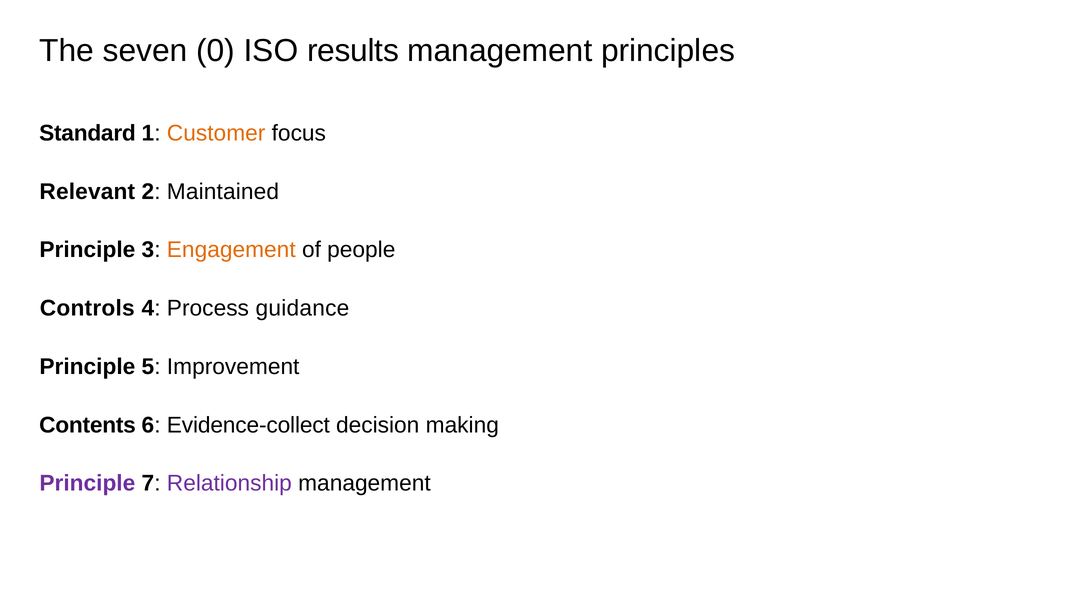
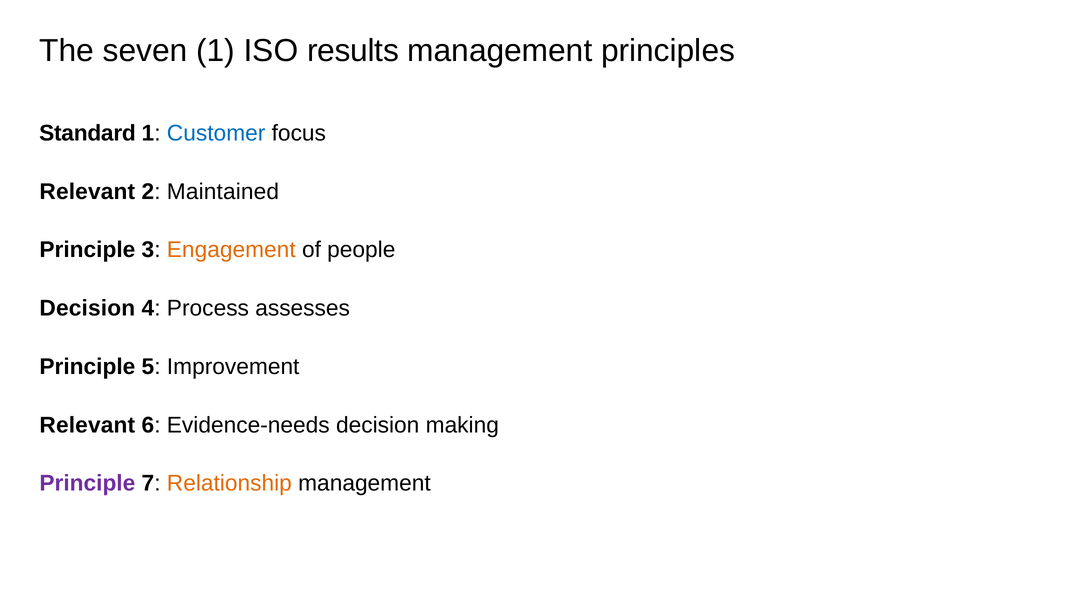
seven 0: 0 -> 1
Customer colour: orange -> blue
Controls at (87, 308): Controls -> Decision
guidance: guidance -> assesses
Contents at (87, 425): Contents -> Relevant
Evidence-collect: Evidence-collect -> Evidence-needs
Relationship colour: purple -> orange
